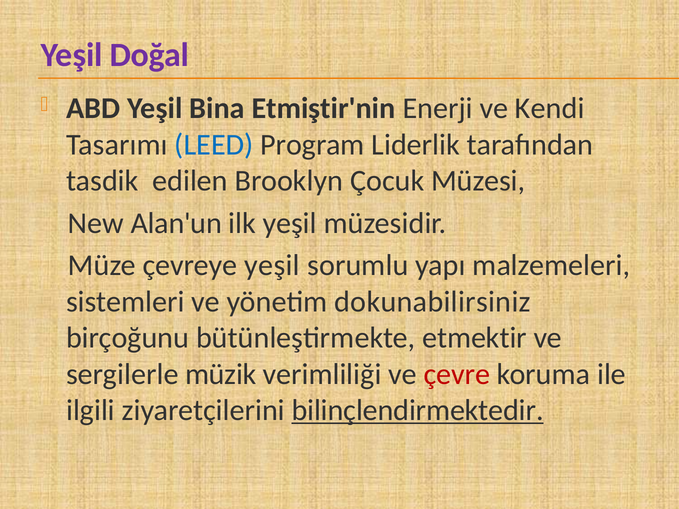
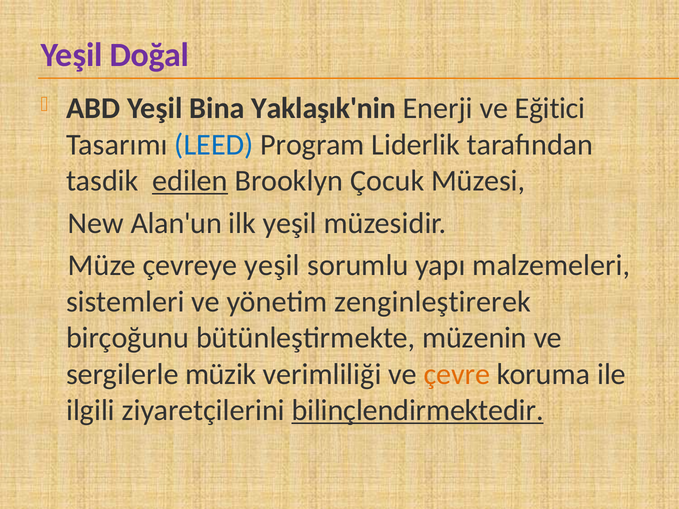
Etmiştir'nin: Etmiştir'nin -> Yaklaşık'nin
Kendi: Kendi -> Eğitici
edilen underline: none -> present
dokunabilirsiniz: dokunabilirsiniz -> zenginleştirerek
etmektir: etmektir -> müzenin
çevre colour: red -> orange
